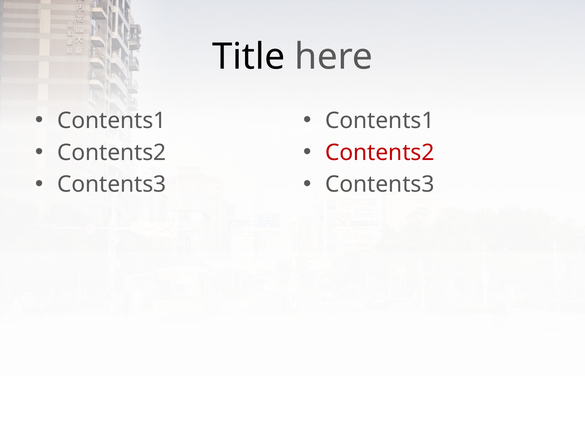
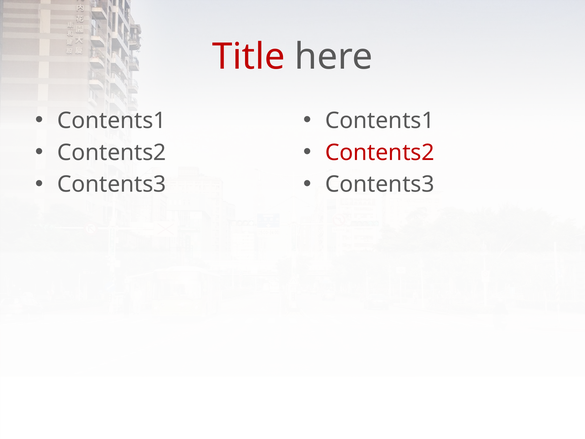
Title colour: black -> red
